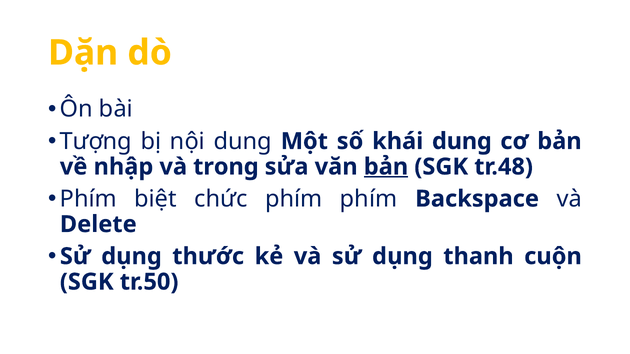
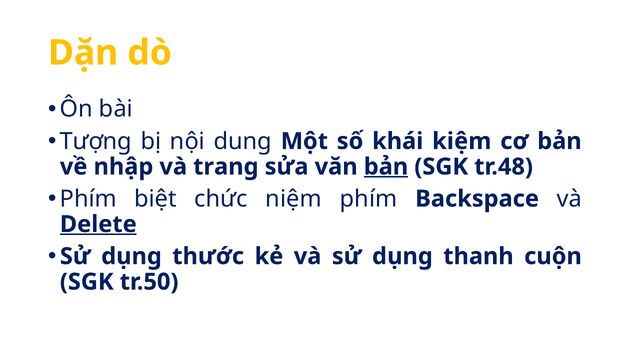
khái dung: dung -> kiệm
trong: trong -> trang
chức phím: phím -> niệm
Delete underline: none -> present
